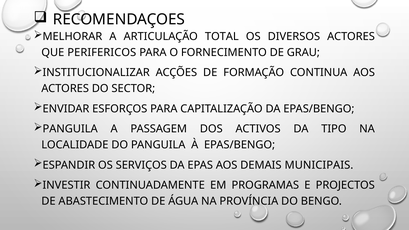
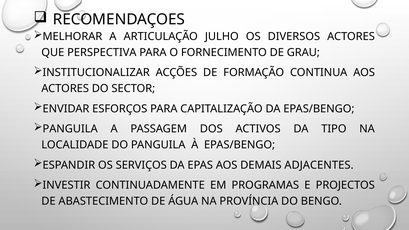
TOTAL: TOTAL -> JULHO
PERIFERICOS: PERIFERICOS -> PERSPECTIVA
MUNICIPAIS: MUNICIPAIS -> ADJACENTES
